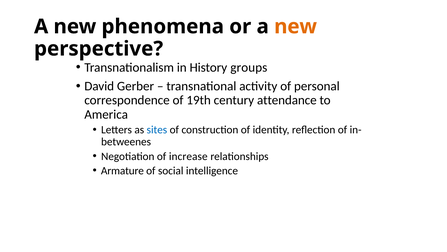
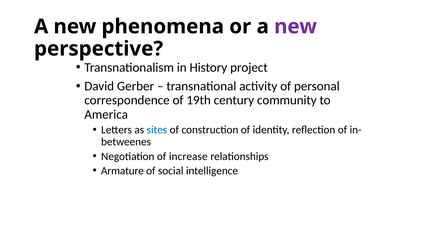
new at (296, 26) colour: orange -> purple
groups: groups -> project
attendance: attendance -> community
